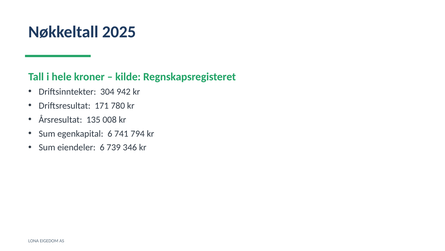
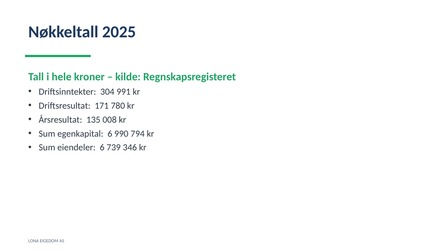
942: 942 -> 991
741: 741 -> 990
